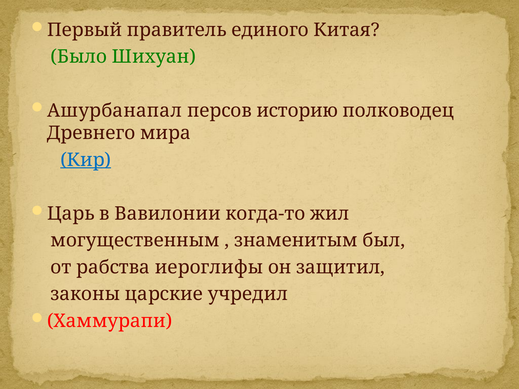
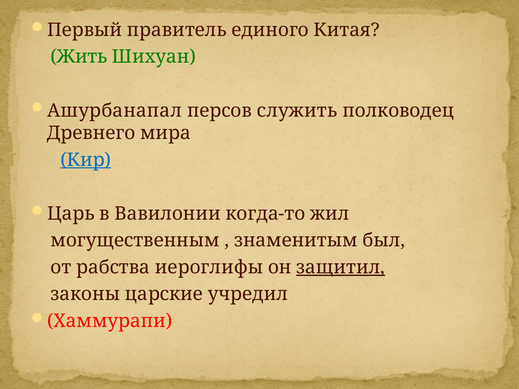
Было: Было -> Жить
историю: историю -> служить
защитил underline: none -> present
